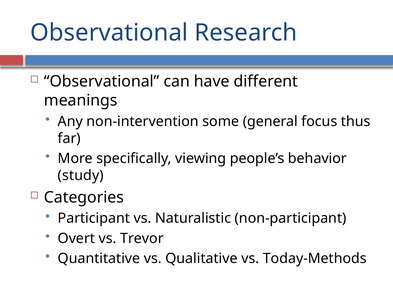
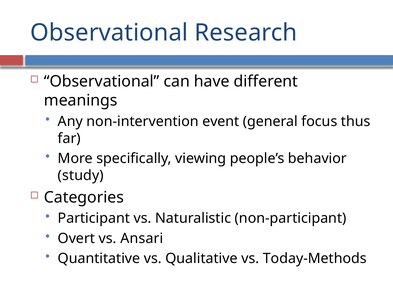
some: some -> event
Trevor: Trevor -> Ansari
